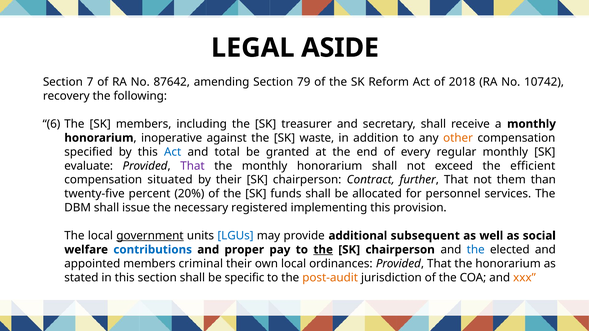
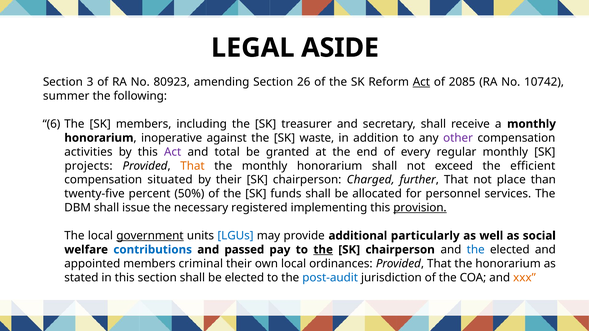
7: 7 -> 3
87642: 87642 -> 80923
79: 79 -> 26
Act at (421, 82) underline: none -> present
2018: 2018 -> 2085
recovery: recovery -> summer
other colour: orange -> purple
specified: specified -> activities
Act at (173, 152) colour: blue -> purple
evaluate: evaluate -> projects
That at (192, 166) colour: purple -> orange
Contract: Contract -> Charged
them: them -> place
20%: 20% -> 50%
provision underline: none -> present
subsequent: subsequent -> particularly
proper: proper -> passed
be specific: specific -> elected
post-audit colour: orange -> blue
